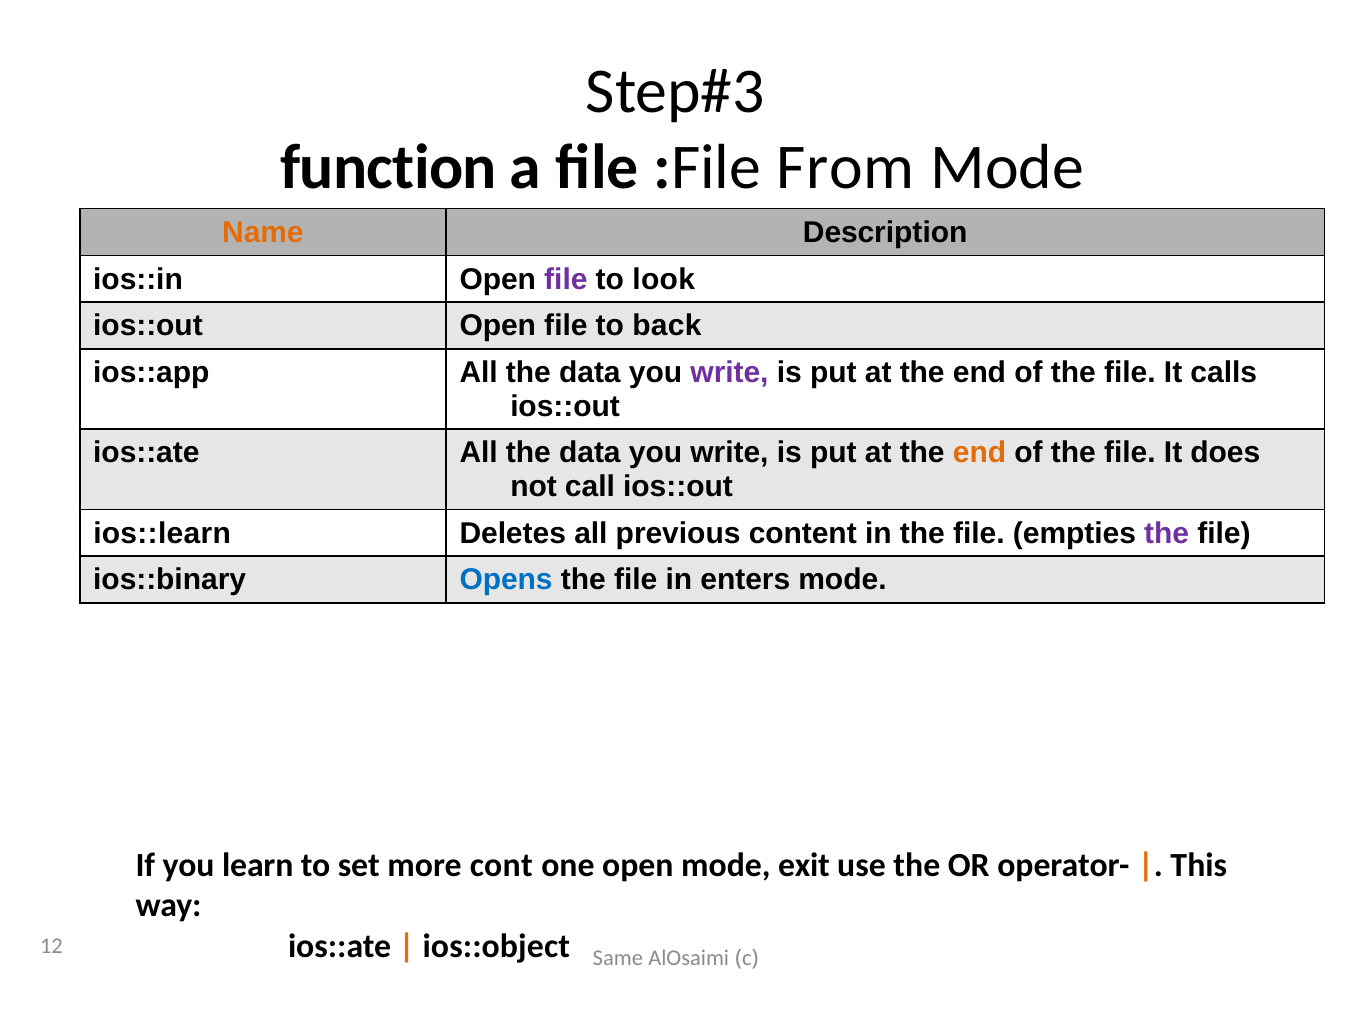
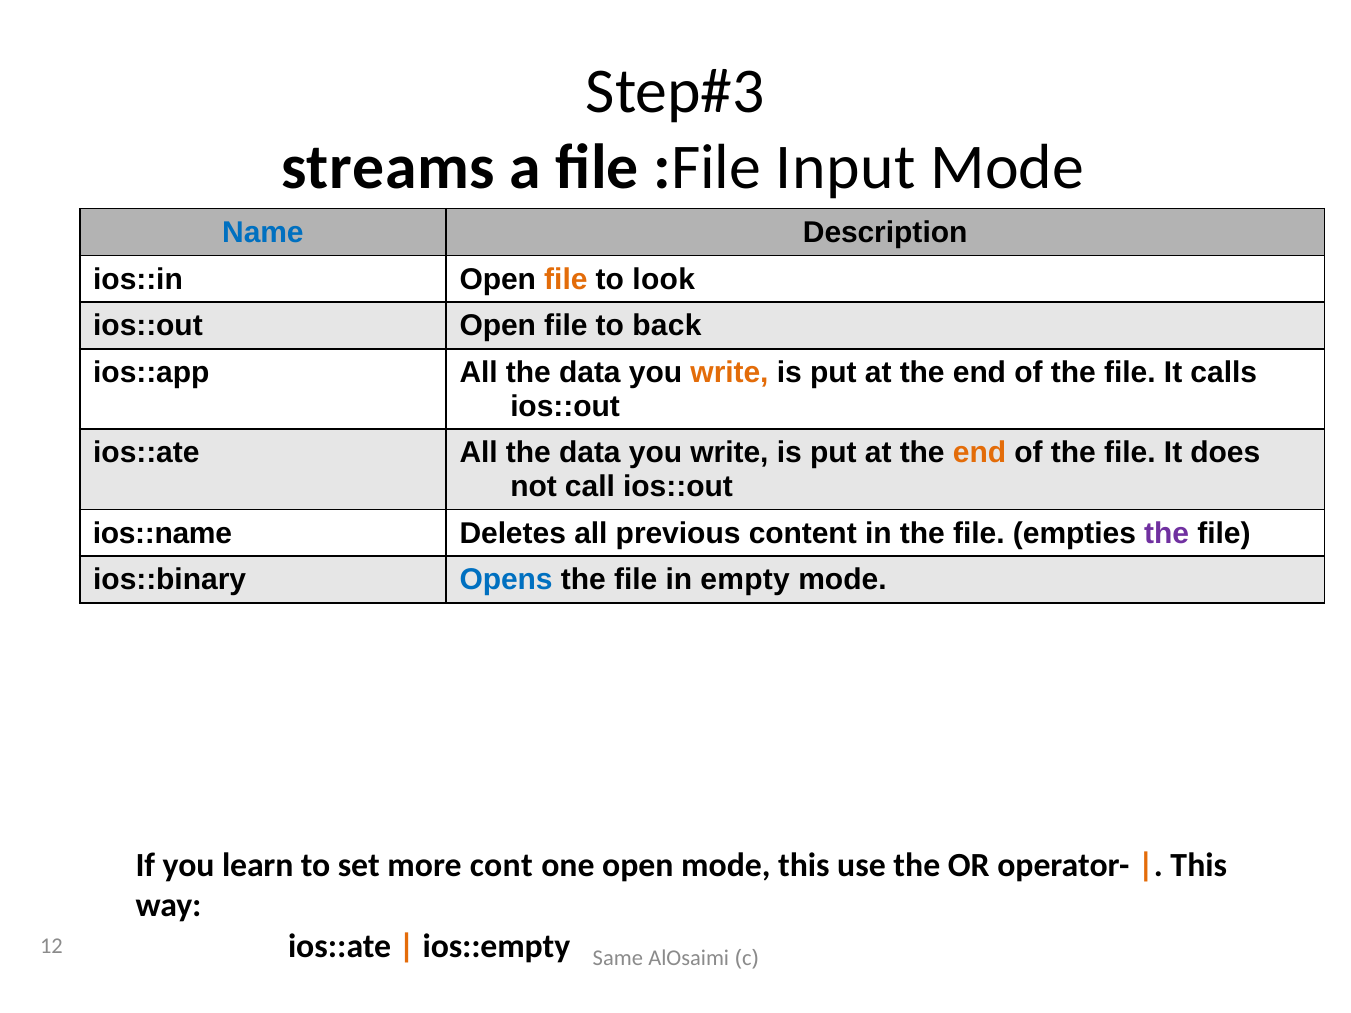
function: function -> streams
From: From -> Input
Name colour: orange -> blue
file at (566, 279) colour: purple -> orange
write at (730, 373) colour: purple -> orange
ios::learn: ios::learn -> ios::name
enters: enters -> empty
mode exit: exit -> this
ios::object: ios::object -> ios::empty
